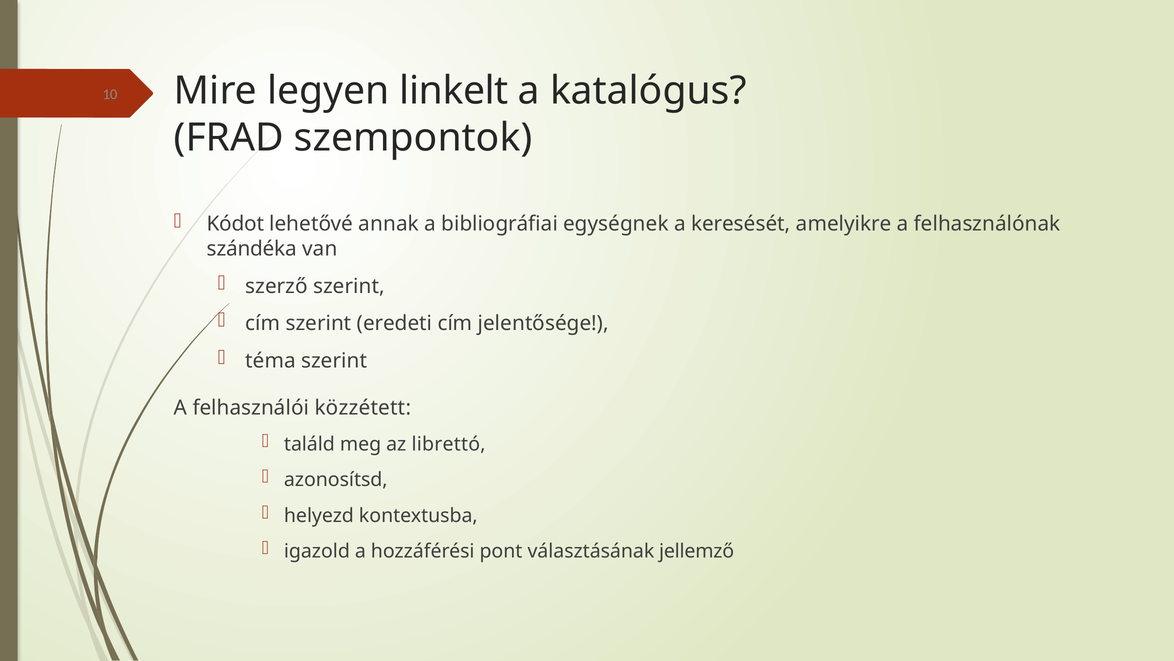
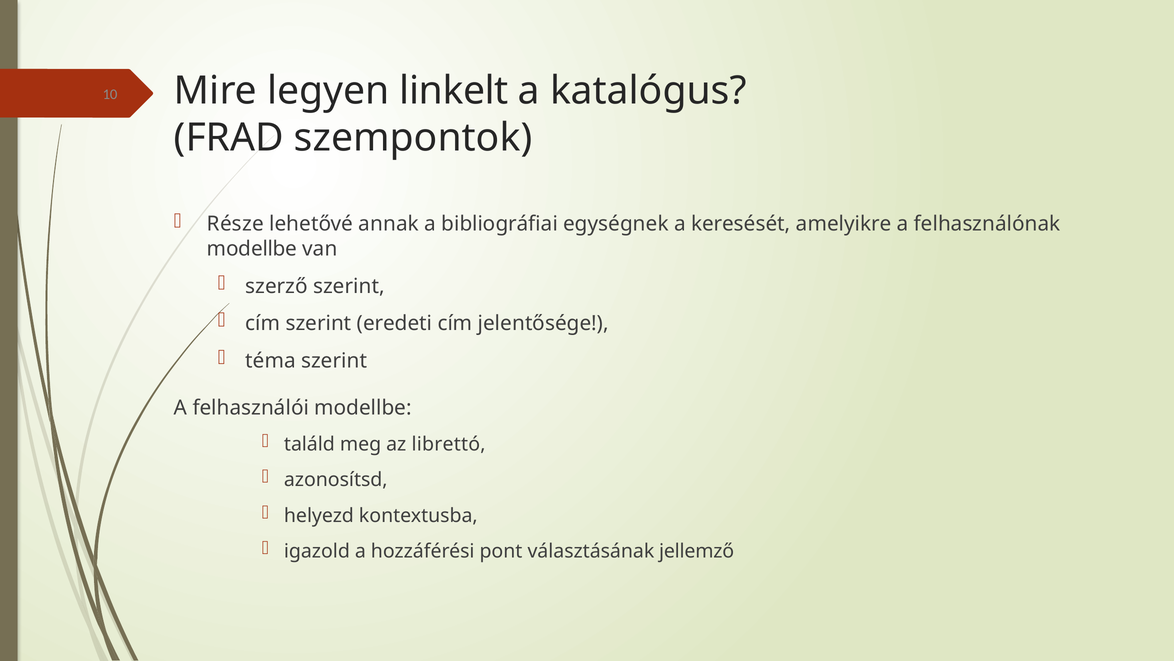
Kódot: Kódot -> Része
szándéka at (252, 249): szándéka -> modellbe
felhasználói közzétett: közzétett -> modellbe
